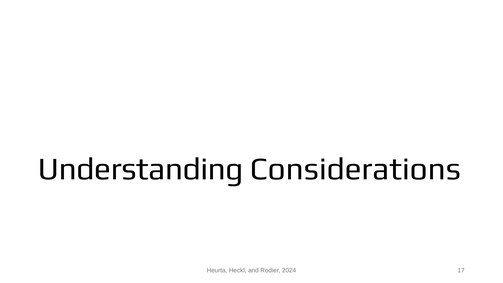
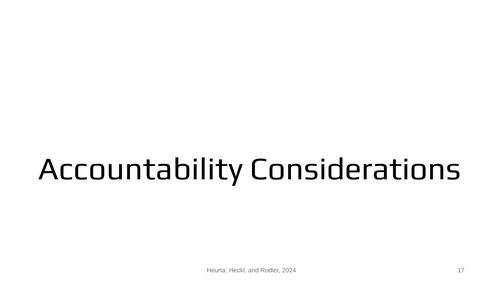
Understanding: Understanding -> Accountability
